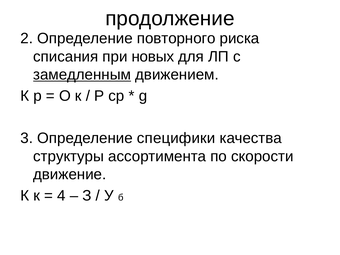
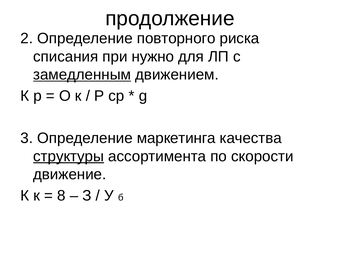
новых: новых -> нужно
специфики: специфики -> маркетинга
структуры underline: none -> present
4: 4 -> 8
